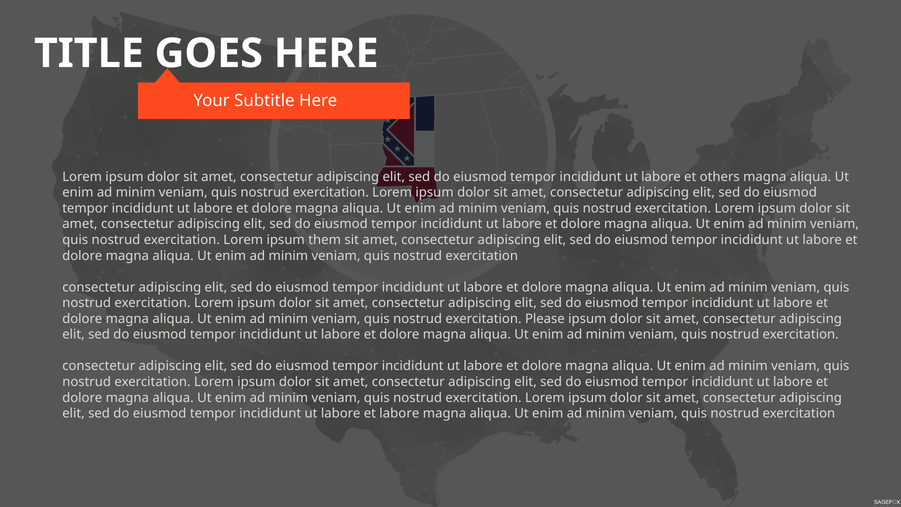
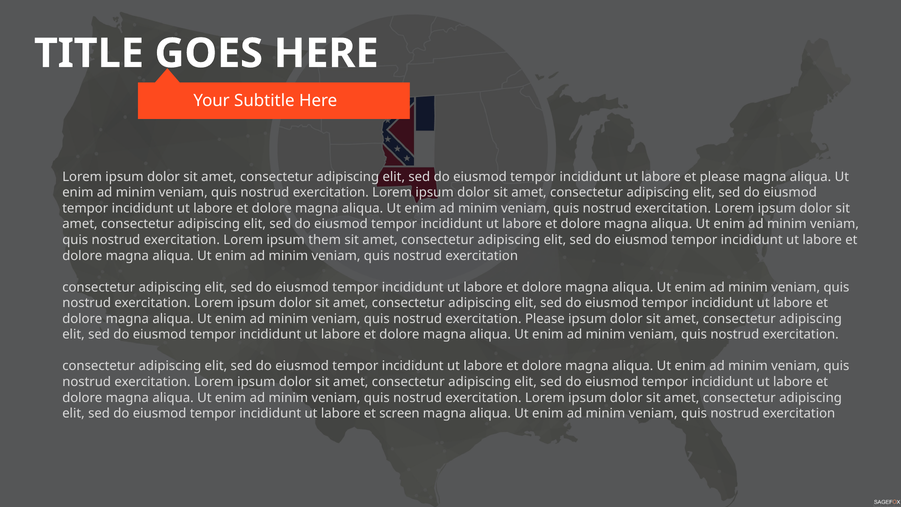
et others: others -> please
et labore: labore -> screen
